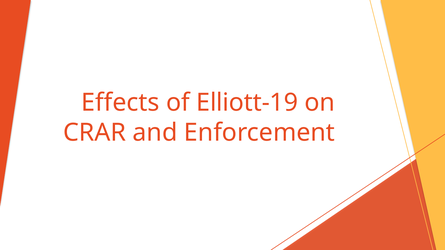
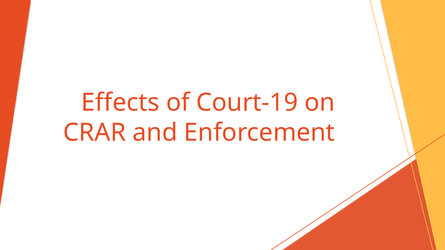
Elliott-19: Elliott-19 -> Court-19
